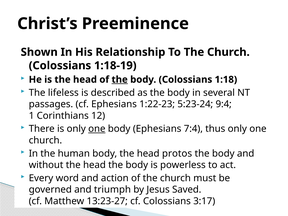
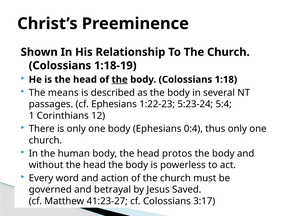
lifeless: lifeless -> means
9:4: 9:4 -> 5:4
one at (97, 129) underline: present -> none
7:4: 7:4 -> 0:4
triumph: triumph -> betrayal
13:23-27: 13:23-27 -> 41:23-27
